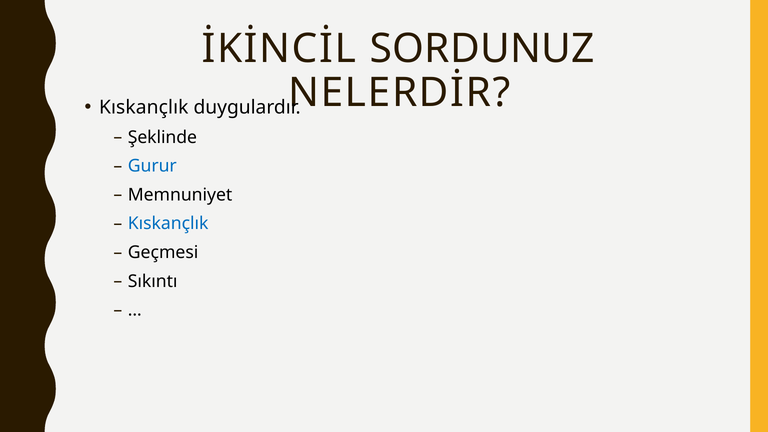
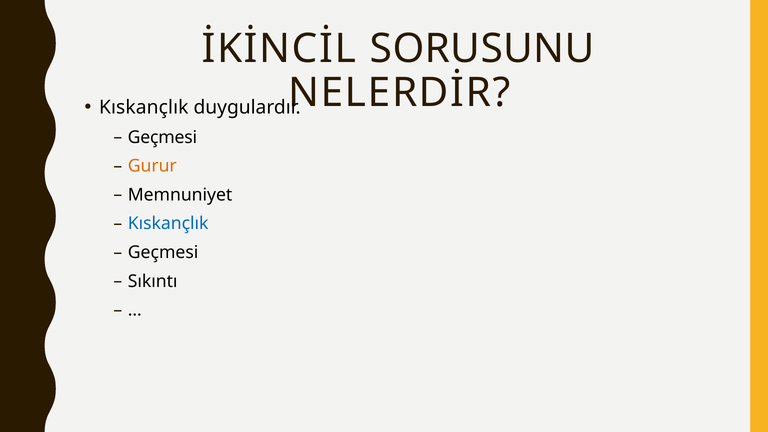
SORDUNUZ: SORDUNUZ -> SORUSUNU
Şeklinde at (162, 137): Şeklinde -> Geçmesi
Gurur colour: blue -> orange
